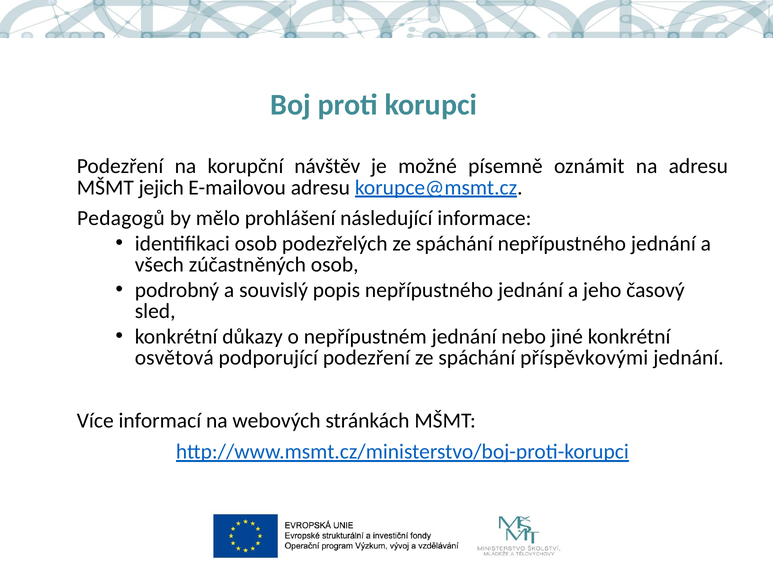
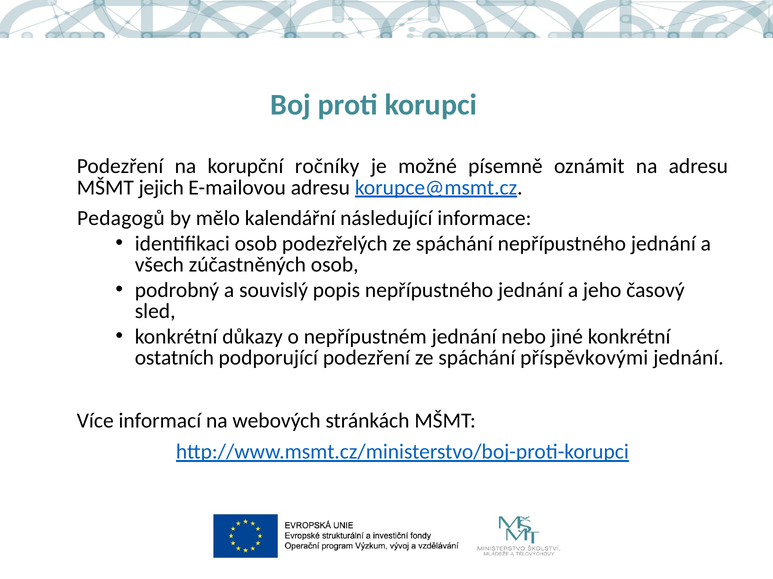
návštěv: návštěv -> ročníky
prohlášení: prohlášení -> kalendářní
osvětová: osvětová -> ostatních
